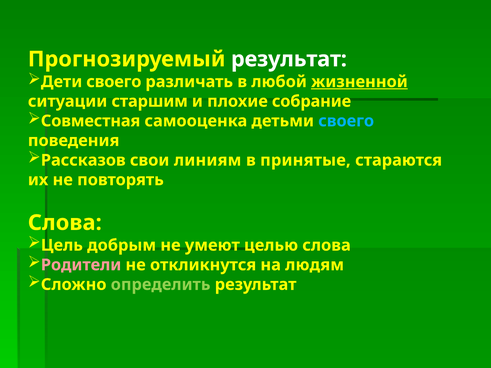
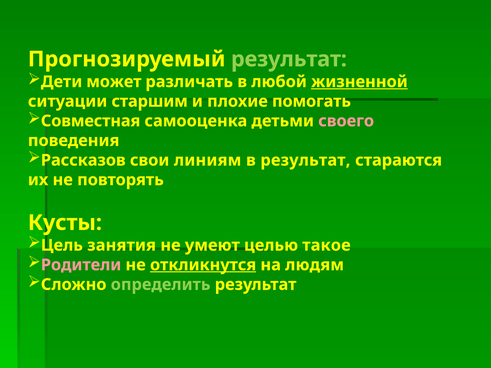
результат at (289, 59) colour: white -> light green
Дети своего: своего -> может
собрание: собрание -> помогать
своего at (346, 121) colour: light blue -> pink
в принятые: принятые -> результат
Слова at (65, 223): Слова -> Кусты
добрым: добрым -> занятия
целью слова: слова -> такое
откликнутся underline: none -> present
